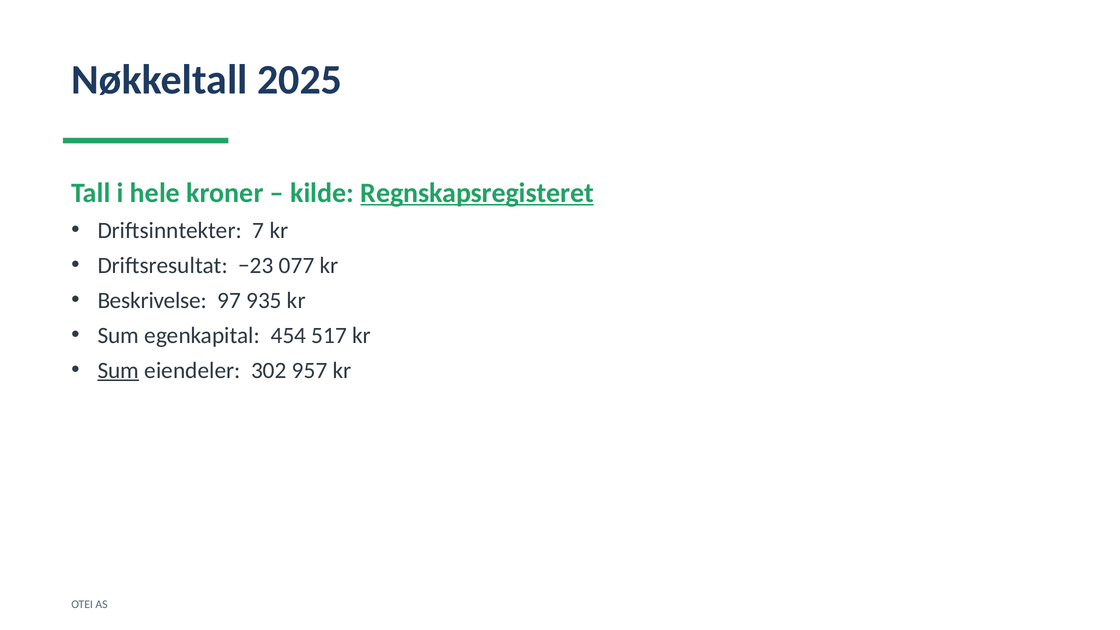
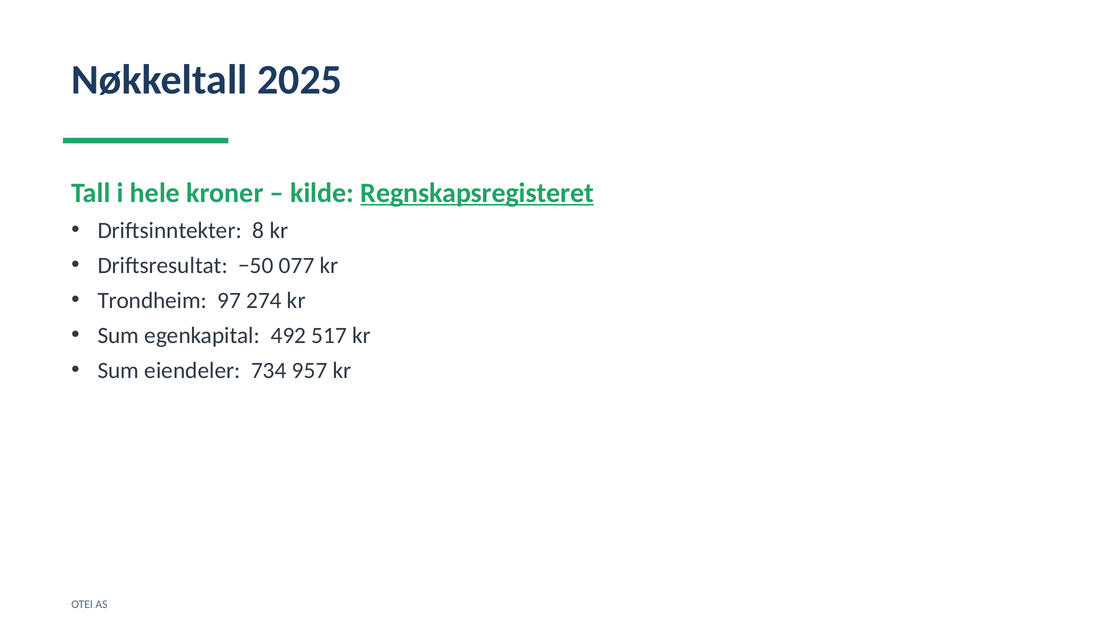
7: 7 -> 8
−23: −23 -> −50
Beskrivelse: Beskrivelse -> Trondheim
935: 935 -> 274
454: 454 -> 492
Sum at (118, 370) underline: present -> none
302: 302 -> 734
